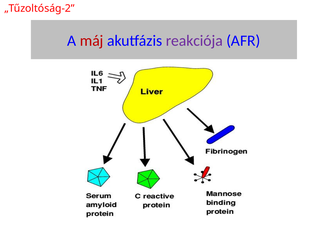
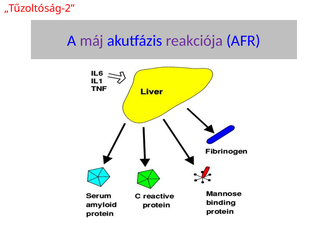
máj colour: red -> purple
